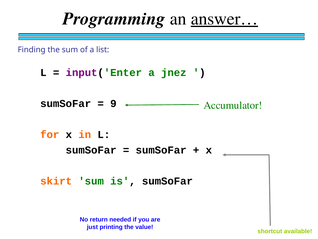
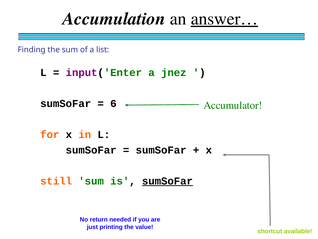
Programming: Programming -> Accumulation
9: 9 -> 6
skirt: skirt -> still
sumSoFar at (167, 181) underline: none -> present
